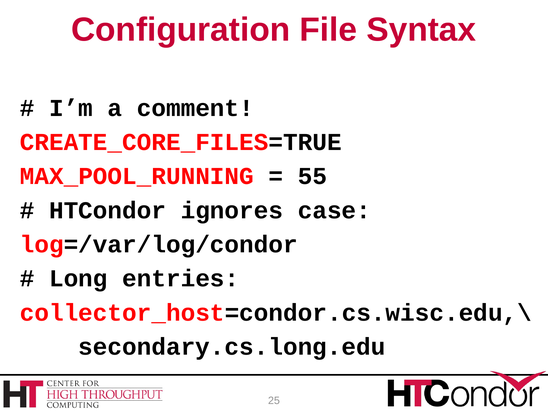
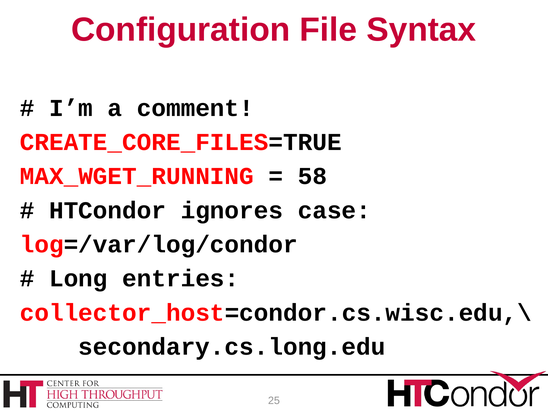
MAX_POOL_RUNNING: MAX_POOL_RUNNING -> MAX_WGET_RUNNING
55: 55 -> 58
